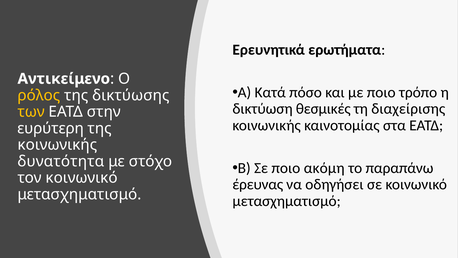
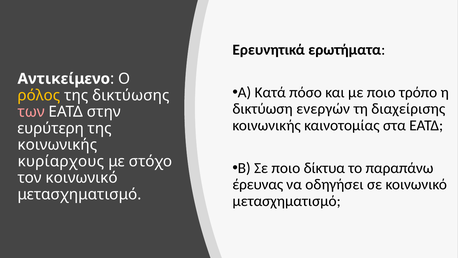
θεσμικές: θεσμικές -> ενεργών
των colour: yellow -> pink
δυνατότητα: δυνατότητα -> κυρίαρχους
ακόμη: ακόμη -> δίκτυα
